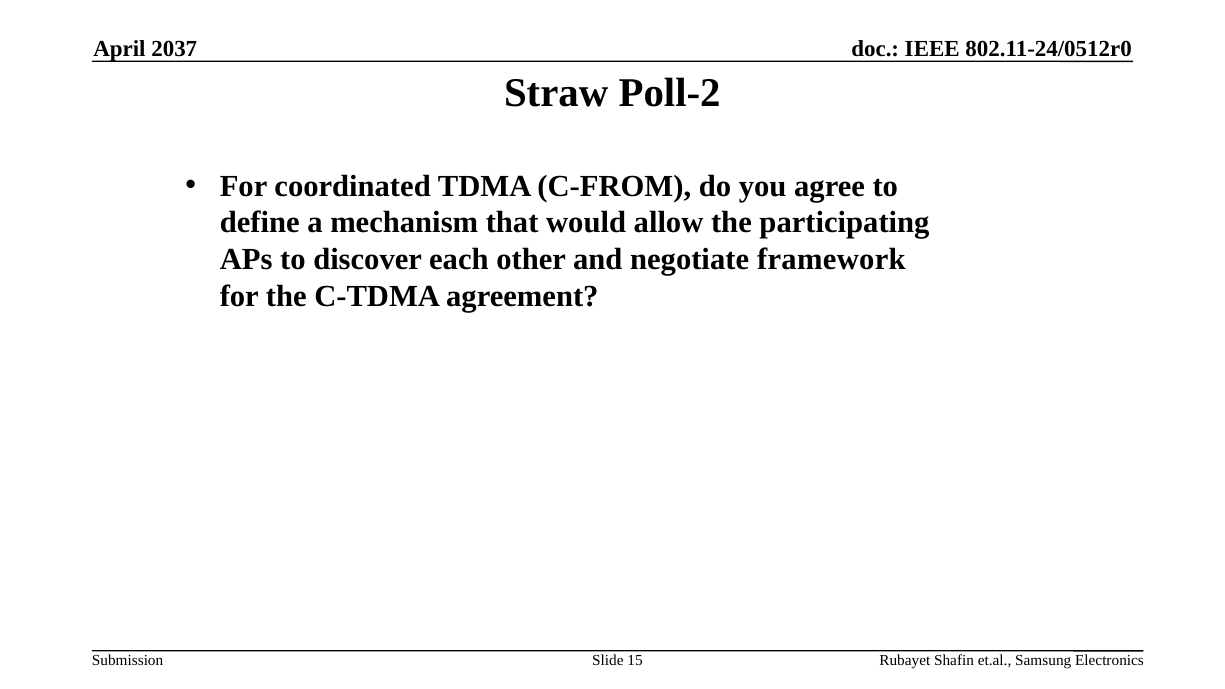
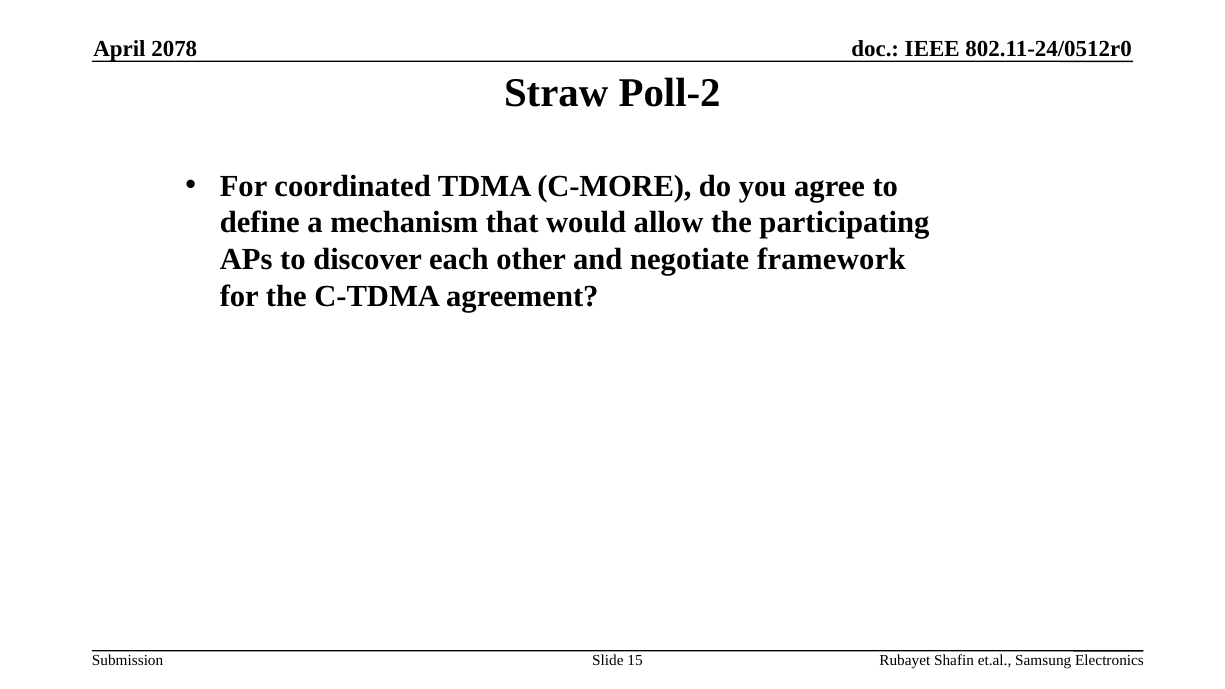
2037: 2037 -> 2078
C-FROM: C-FROM -> C-MORE
